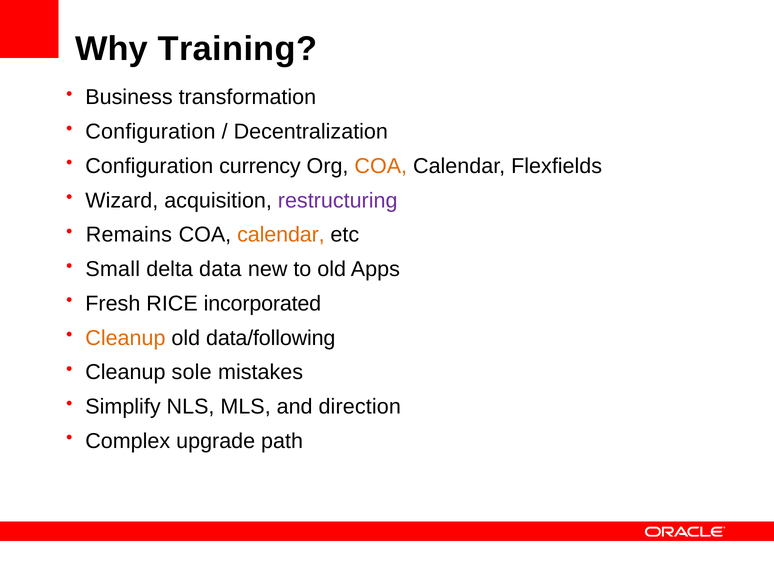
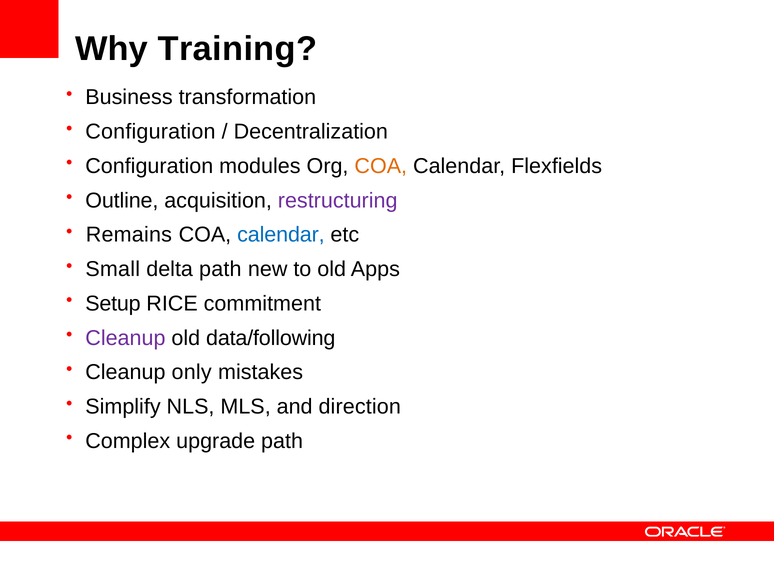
currency: currency -> modules
Wizard: Wizard -> Outline
calendar at (281, 235) colour: orange -> blue
delta data: data -> path
Fresh: Fresh -> Setup
incorporated: incorporated -> commitment
Cleanup at (125, 338) colour: orange -> purple
sole: sole -> only
